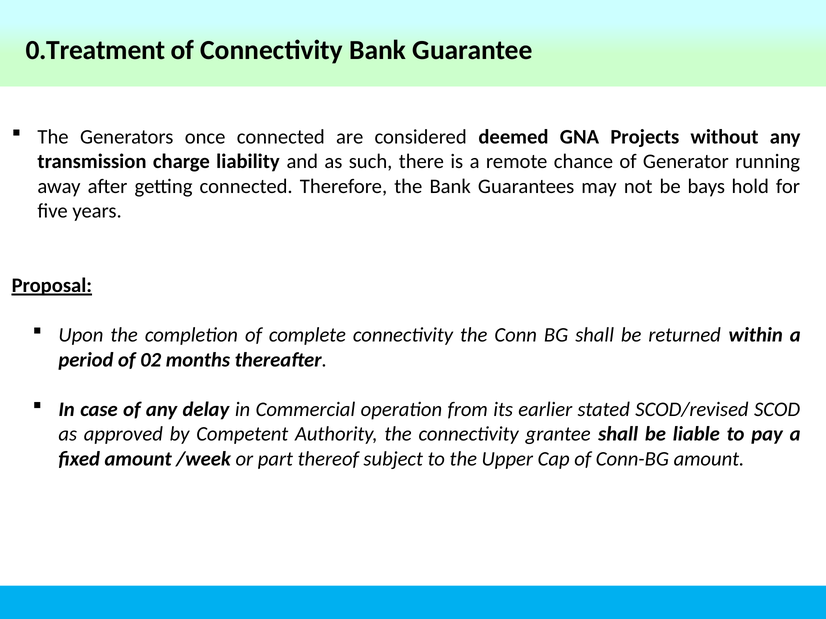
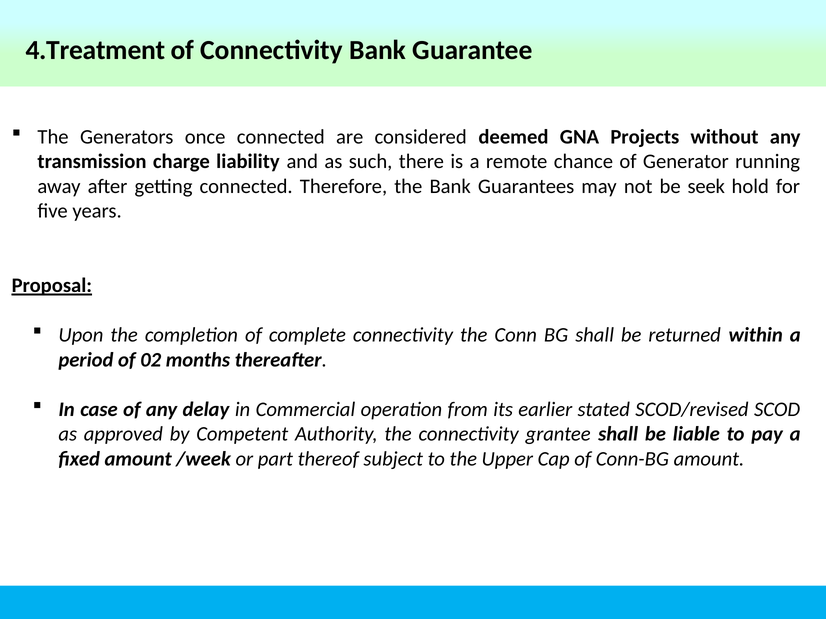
0.Treatment: 0.Treatment -> 4.Treatment
bays: bays -> seek
